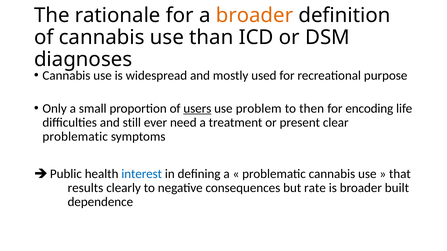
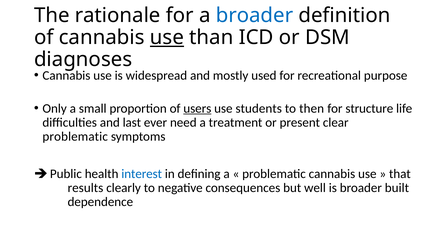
broader at (255, 15) colour: orange -> blue
use at (167, 38) underline: none -> present
problem: problem -> students
encoding: encoding -> structure
still: still -> last
rate: rate -> well
